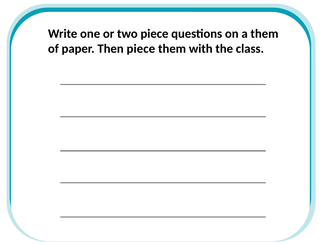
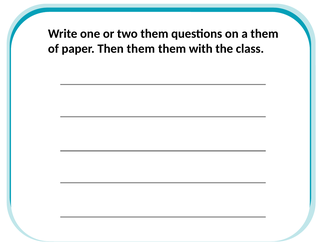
two piece: piece -> them
Then piece: piece -> them
